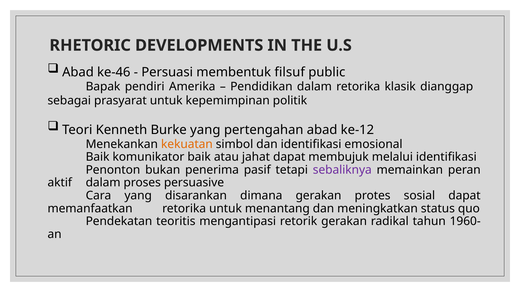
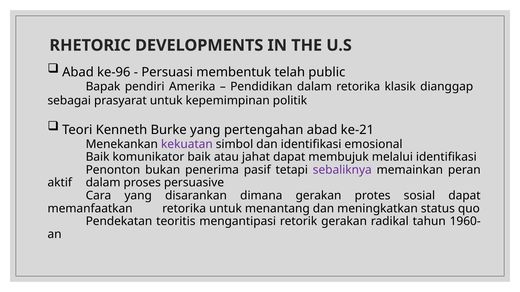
ke-46: ke-46 -> ke-96
filsuf: filsuf -> telah
ke-12: ke-12 -> ke-21
kekuatan colour: orange -> purple
